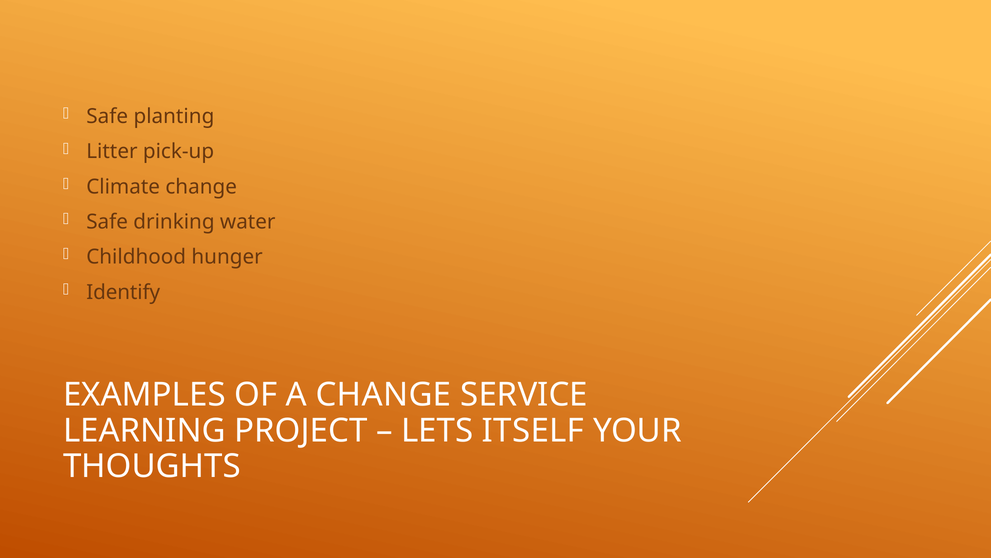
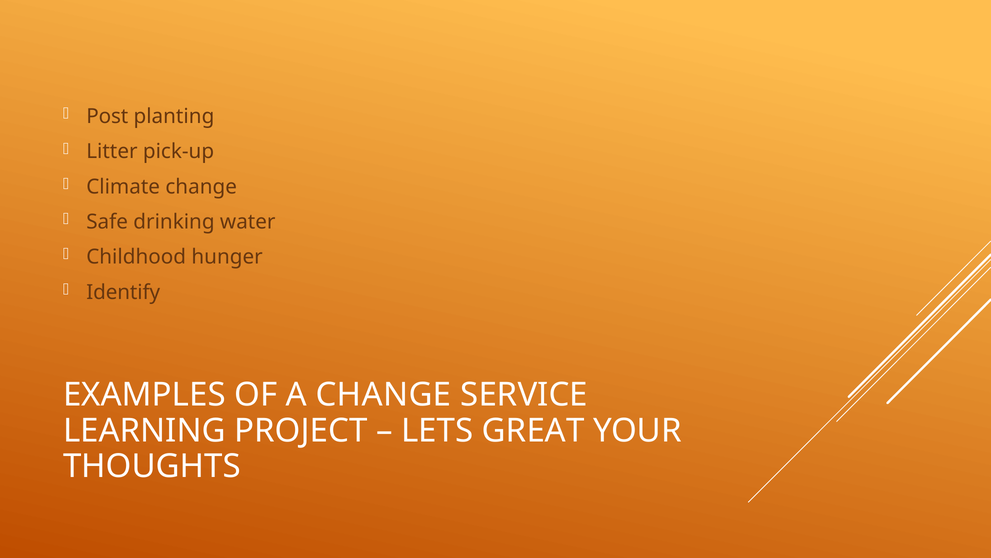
Safe at (107, 116): Safe -> Post
ITSELF: ITSELF -> GREAT
